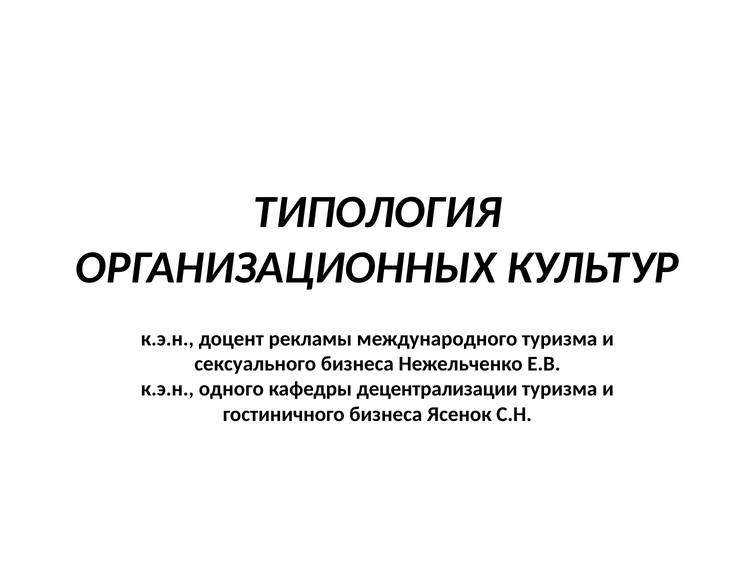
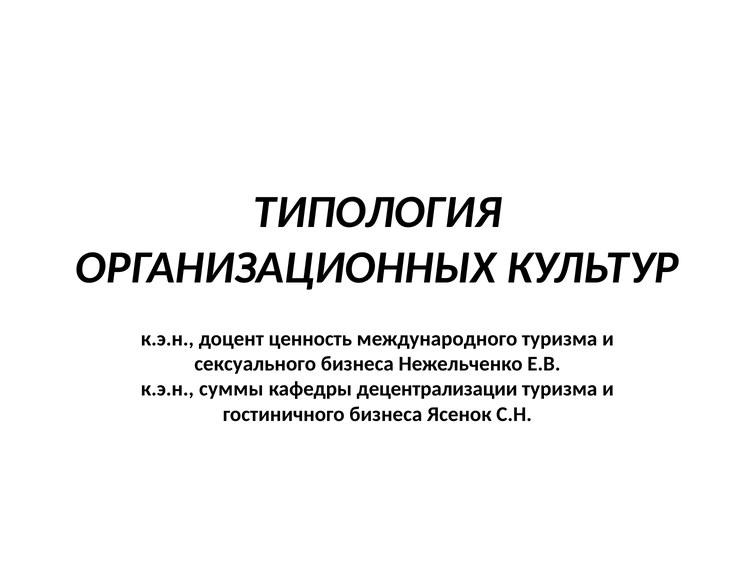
рекламы: рекламы -> ценность
одного: одного -> суммы
